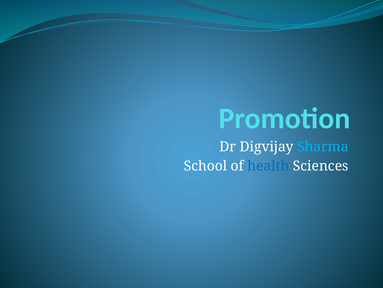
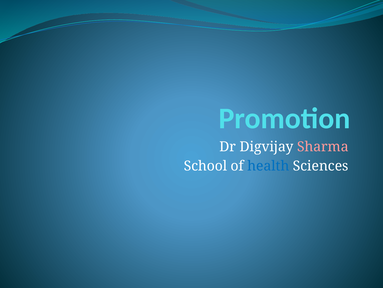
Sharma colour: light blue -> pink
